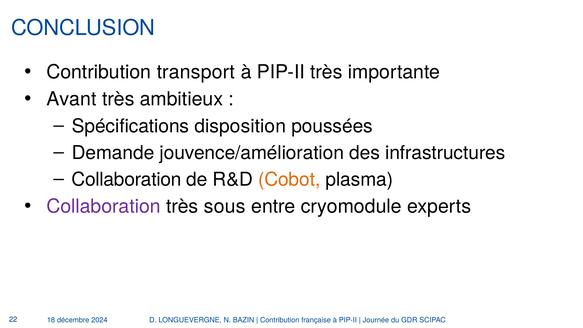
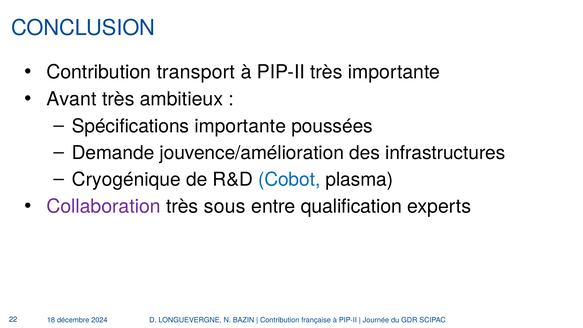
Spécifications disposition: disposition -> importante
Collaboration at (127, 179): Collaboration -> Cryogénique
Cobot colour: orange -> blue
cryomodule: cryomodule -> qualification
